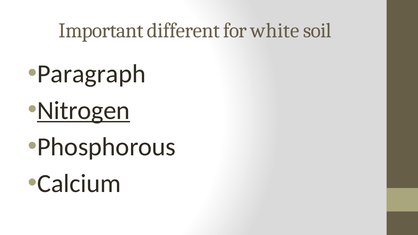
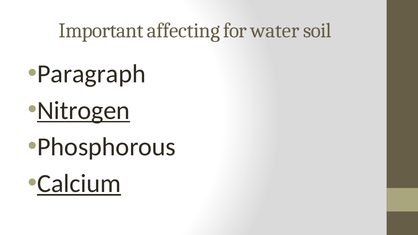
different: different -> affecting
white: white -> water
Calcium underline: none -> present
